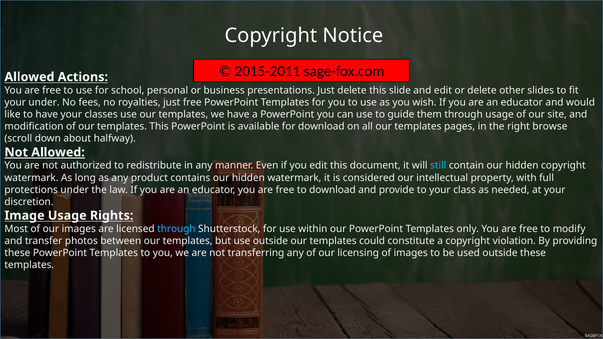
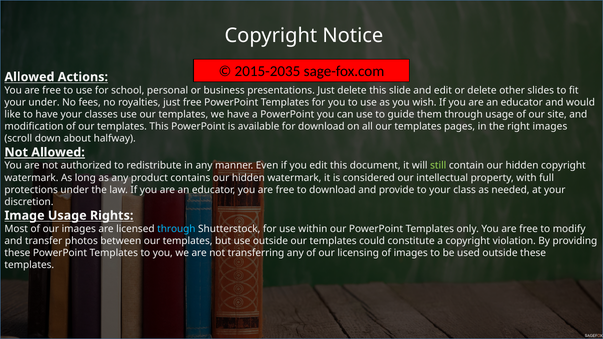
2015-2011: 2015-2011 -> 2015-2035
right browse: browse -> images
still colour: light blue -> light green
